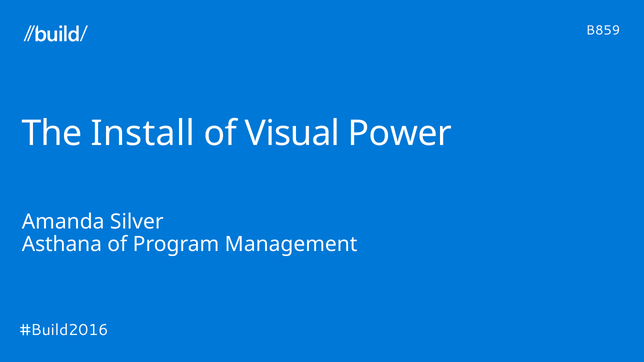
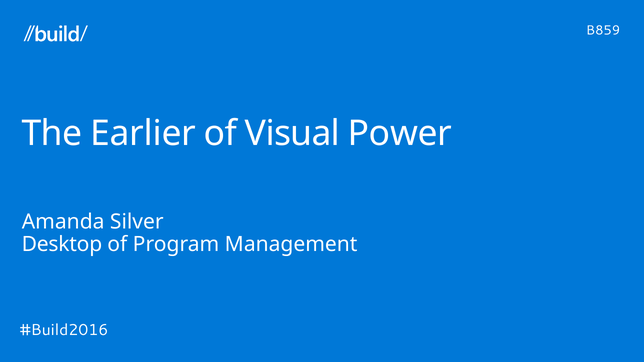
Install: Install -> Earlier
Asthana: Asthana -> Desktop
